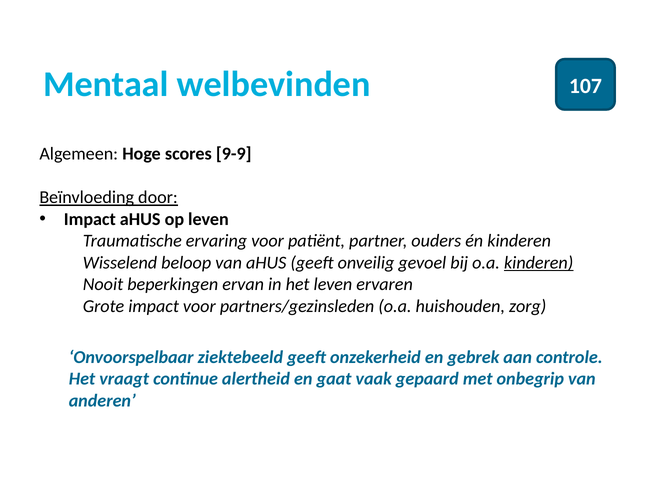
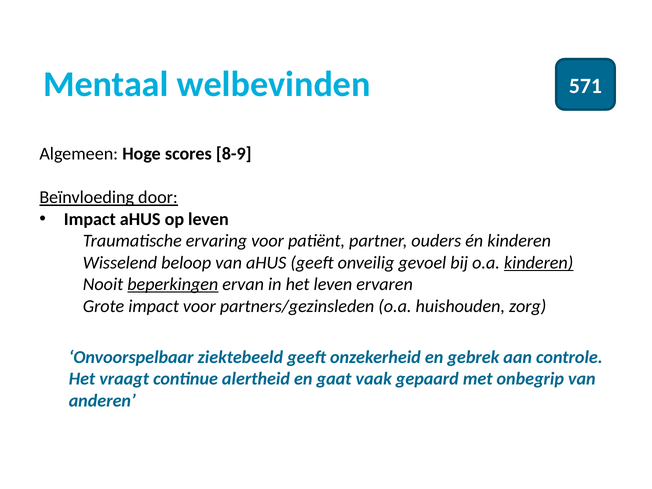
107: 107 -> 571
9-9: 9-9 -> 8-9
beperkingen underline: none -> present
